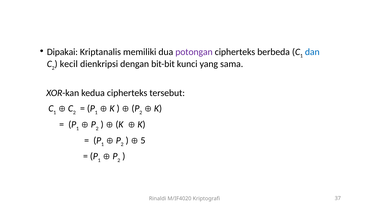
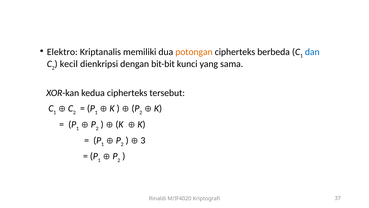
Dipakai: Dipakai -> Elektro
potongan colour: purple -> orange
5: 5 -> 3
